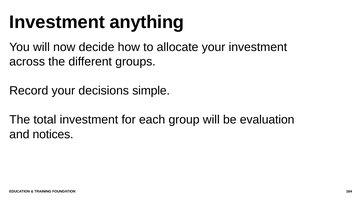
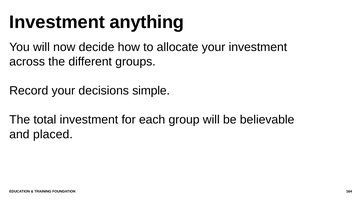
evaluation: evaluation -> believable
notices: notices -> placed
